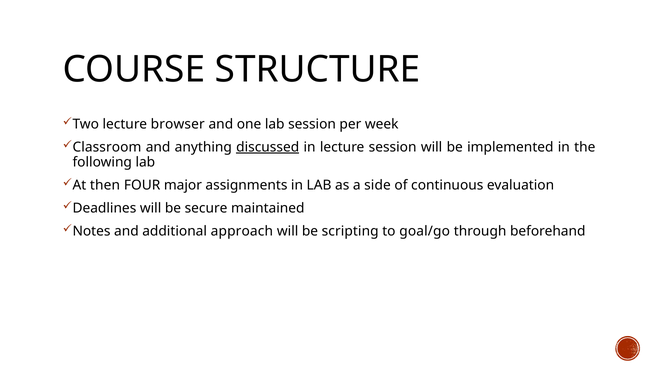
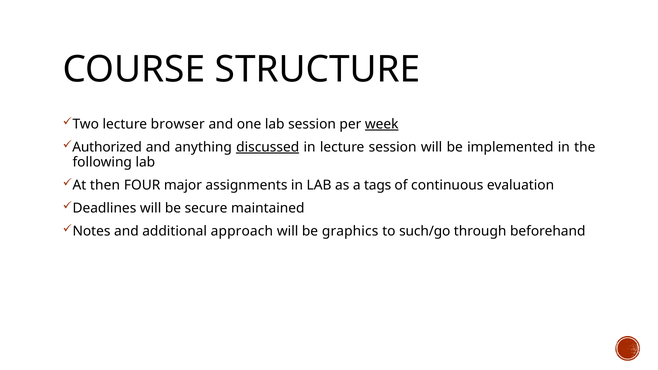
week underline: none -> present
Classroom: Classroom -> Authorized
side: side -> tags
scripting: scripting -> graphics
goal/go: goal/go -> such/go
